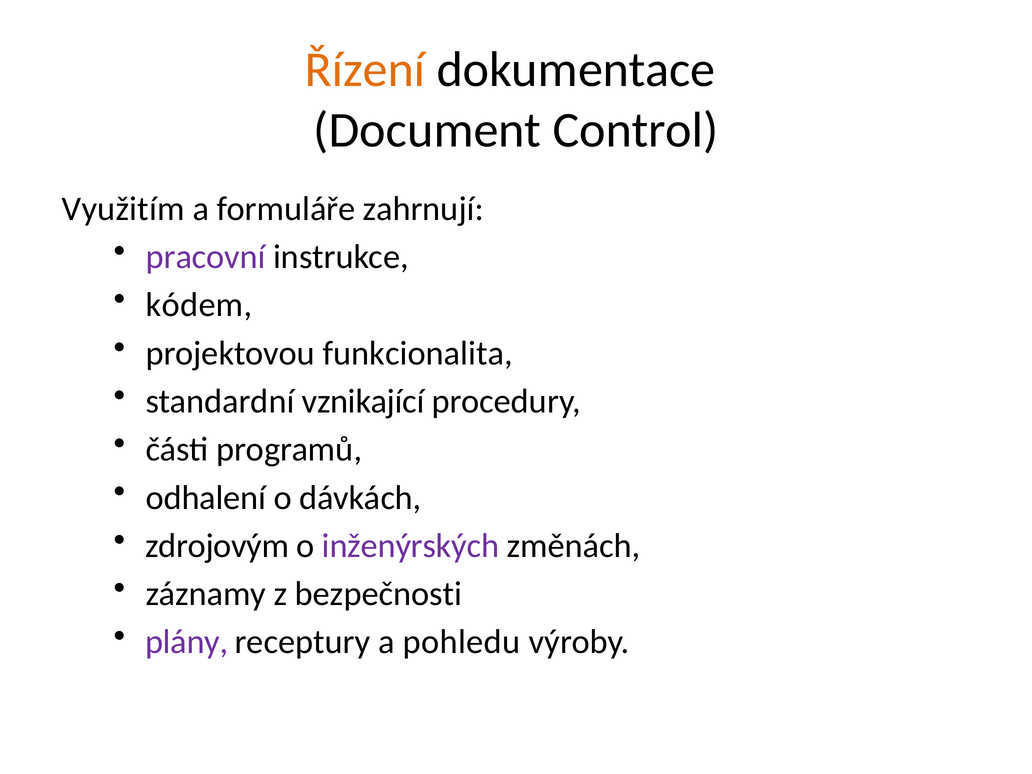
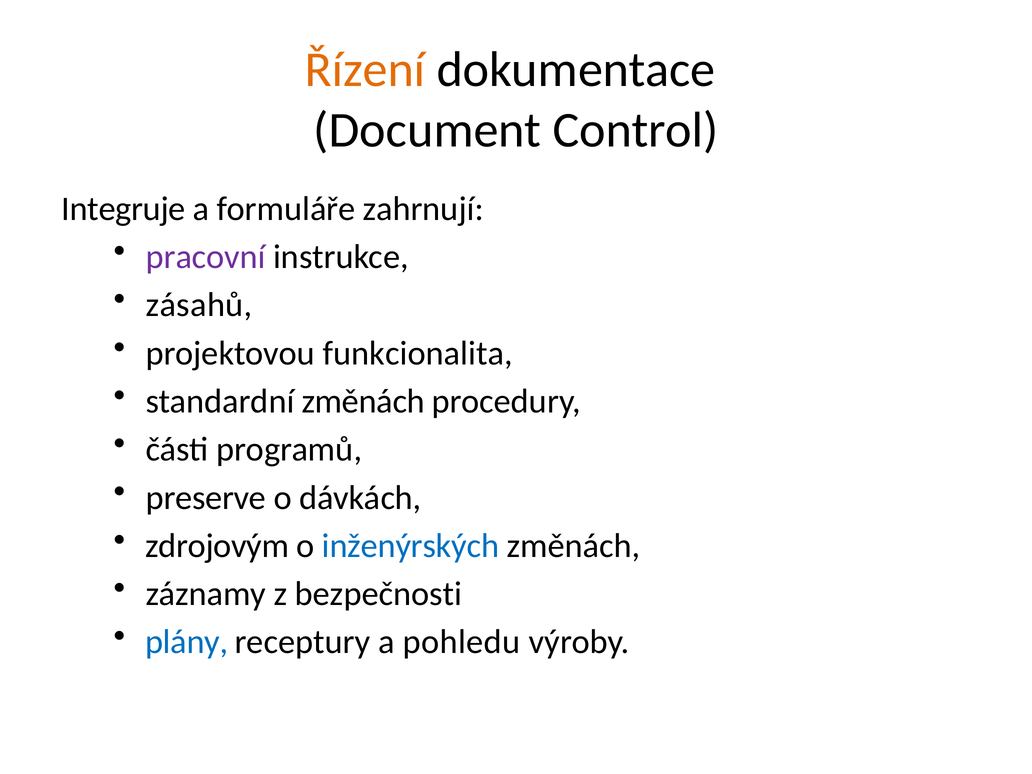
Využitím: Využitím -> Integruje
kódem: kódem -> zásahů
standardní vznikající: vznikající -> změnách
odhalení: odhalení -> preserve
inženýrských colour: purple -> blue
plány colour: purple -> blue
